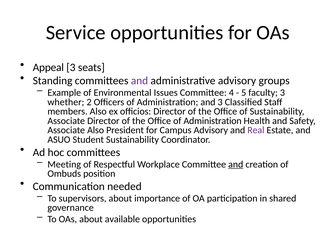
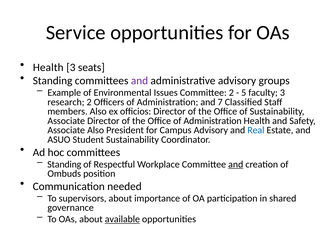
Appeal at (48, 68): Appeal -> Health
Committee 4: 4 -> 2
whether: whether -> research
and 3: 3 -> 7
Real colour: purple -> blue
Meeting at (64, 164): Meeting -> Standing
available underline: none -> present
